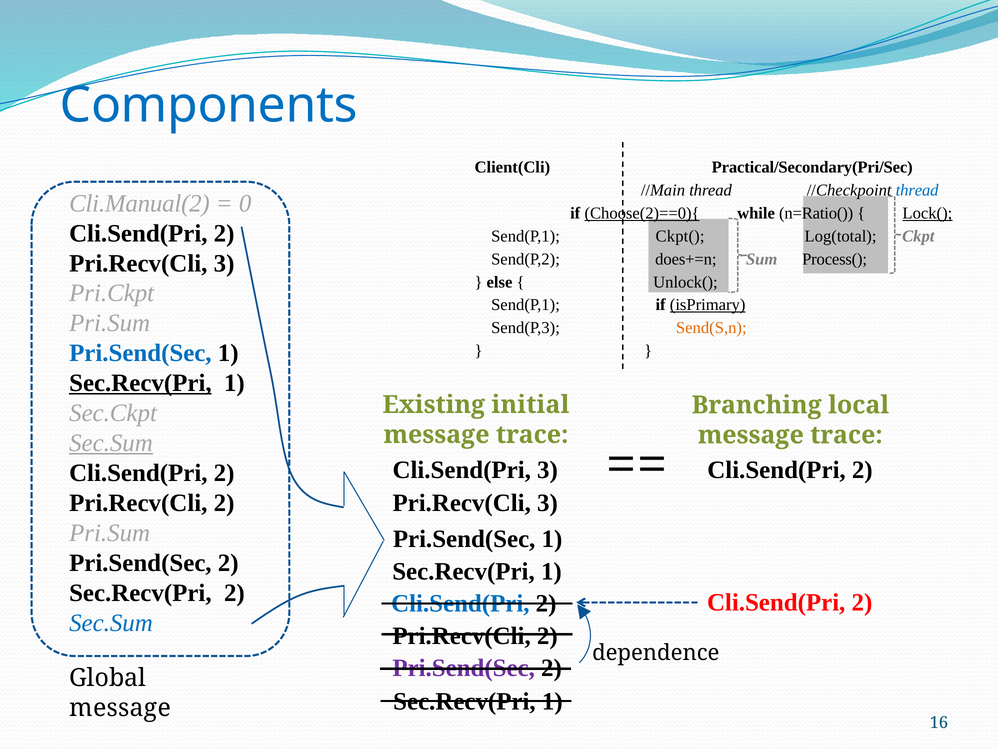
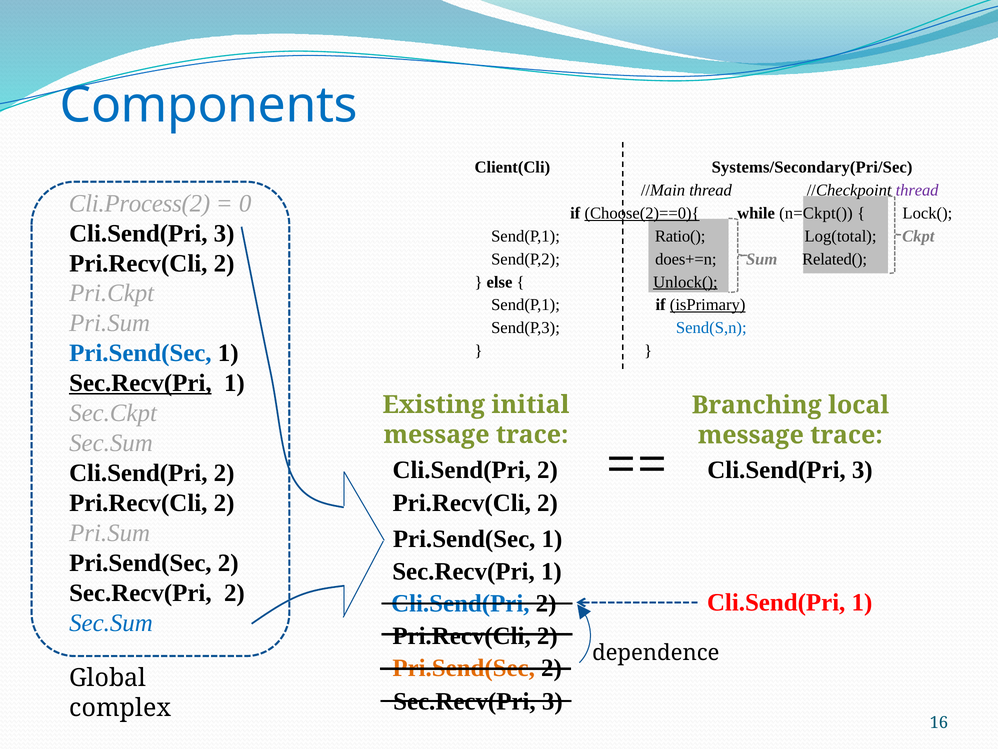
Practical/Secondary(Pri/Sec: Practical/Secondary(Pri/Sec -> Systems/Secondary(Pri/Sec
thread at (917, 190) colour: blue -> purple
Cli.Manual(2: Cli.Manual(2 -> Cli.Process(2
n=Ratio(: n=Ratio( -> n=Ckpt(
Lock( underline: present -> none
2 at (224, 233): 2 -> 3
Ckpt(: Ckpt( -> Ratio(
Process(: Process( -> Related(
3 at (224, 263): 3 -> 2
Unlock( underline: none -> present
Send(S,n colour: orange -> blue
Sec.Sum at (111, 443) underline: present -> none
3 at (547, 470): 3 -> 2
2 at (862, 470): 2 -> 3
3 at (547, 503): 3 -> 2
2 at (862, 602): 2 -> 1
Pri.Send(Sec at (464, 668) colour: purple -> orange
1 at (552, 701): 1 -> 3
message at (120, 708): message -> complex
